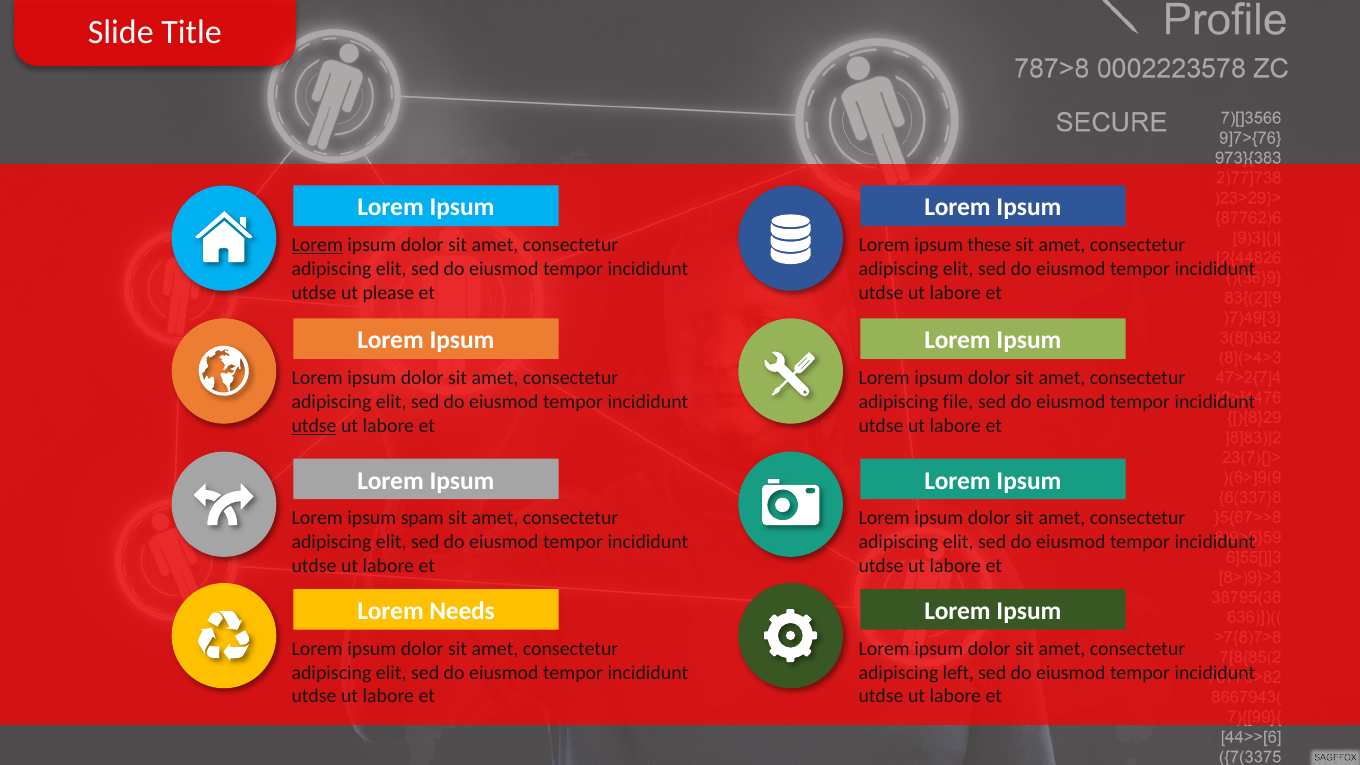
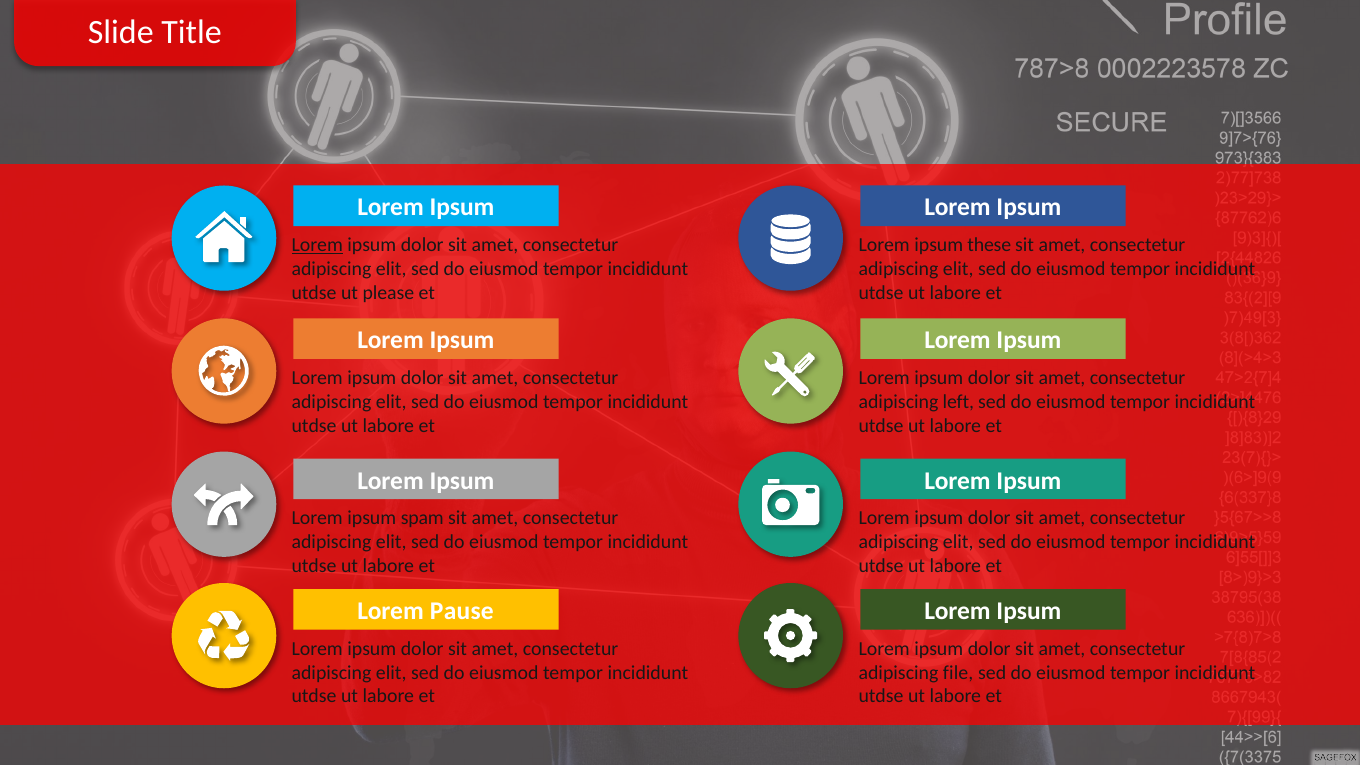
file: file -> left
utdse at (314, 426) underline: present -> none
Needs: Needs -> Pause
left: left -> file
